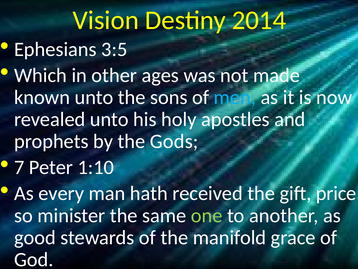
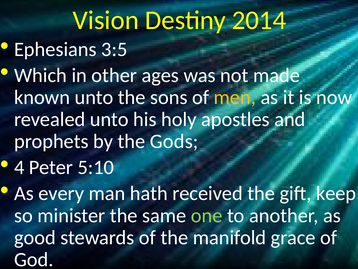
men colour: light blue -> yellow
7: 7 -> 4
1:10: 1:10 -> 5:10
price: price -> keep
